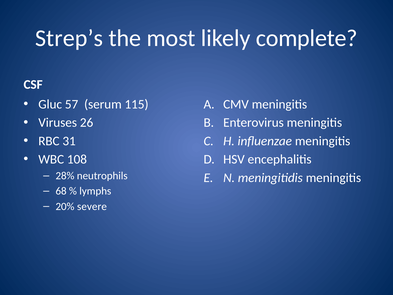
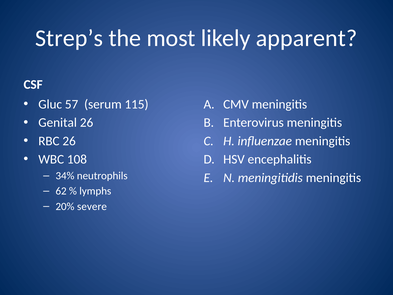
complete: complete -> apparent
Viruses: Viruses -> Genital
RBC 31: 31 -> 26
28%: 28% -> 34%
68: 68 -> 62
